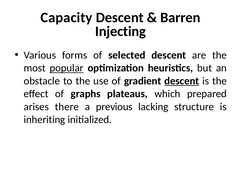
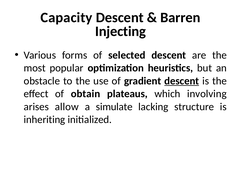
popular underline: present -> none
graphs: graphs -> obtain
prepared: prepared -> involving
there: there -> allow
previous: previous -> simulate
